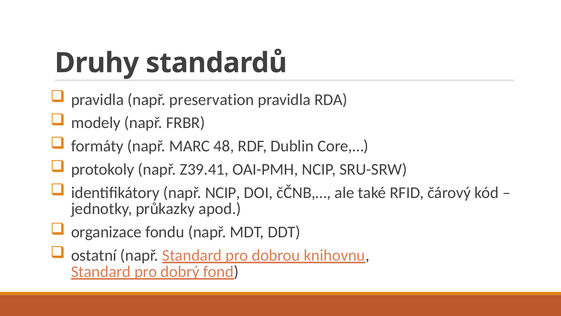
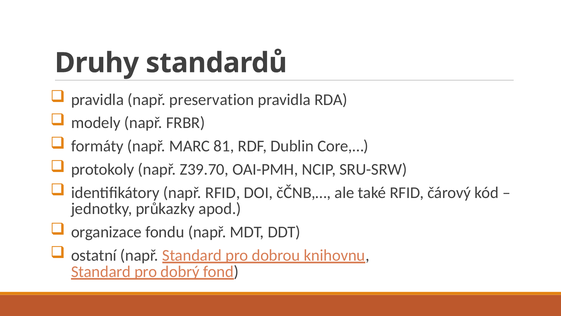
48: 48 -> 81
Z39.41: Z39.41 -> Z39.70
např NCIP: NCIP -> RFID
